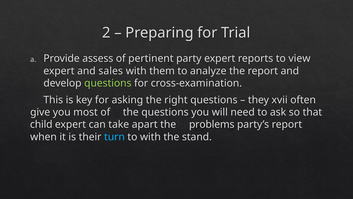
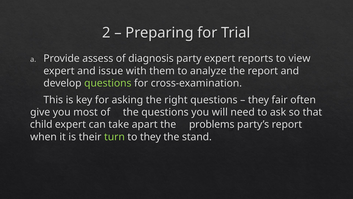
pertinent: pertinent -> diagnosis
sales: sales -> issue
xvii: xvii -> fair
turn colour: light blue -> light green
to with: with -> they
